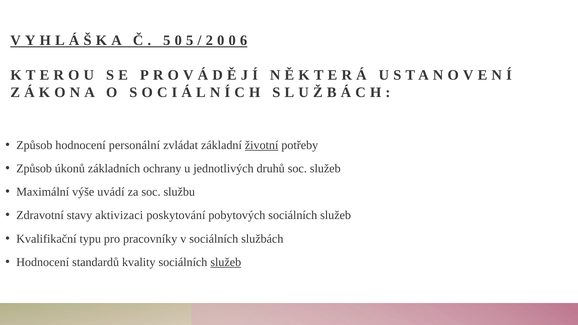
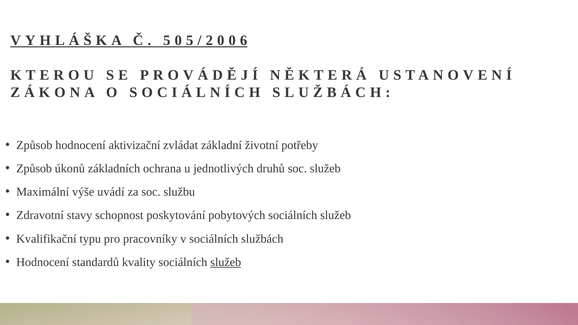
personální: personální -> aktivizační
životní underline: present -> none
ochrany: ochrany -> ochrana
aktivizaci: aktivizaci -> schopnost
